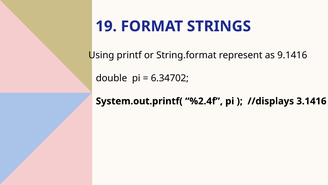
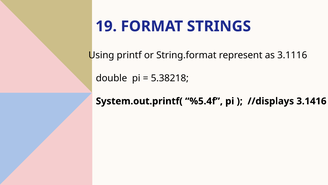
9.1416: 9.1416 -> 3.1116
6.34702: 6.34702 -> 5.38218
%2.4f: %2.4f -> %5.4f
